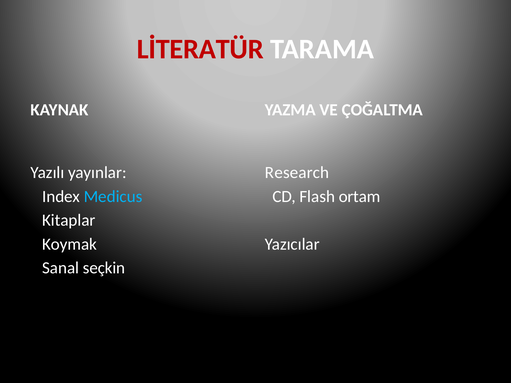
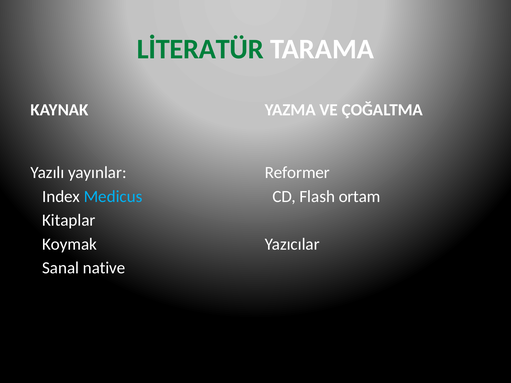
LİTERATÜR colour: red -> green
Research: Research -> Reformer
seçkin: seçkin -> native
